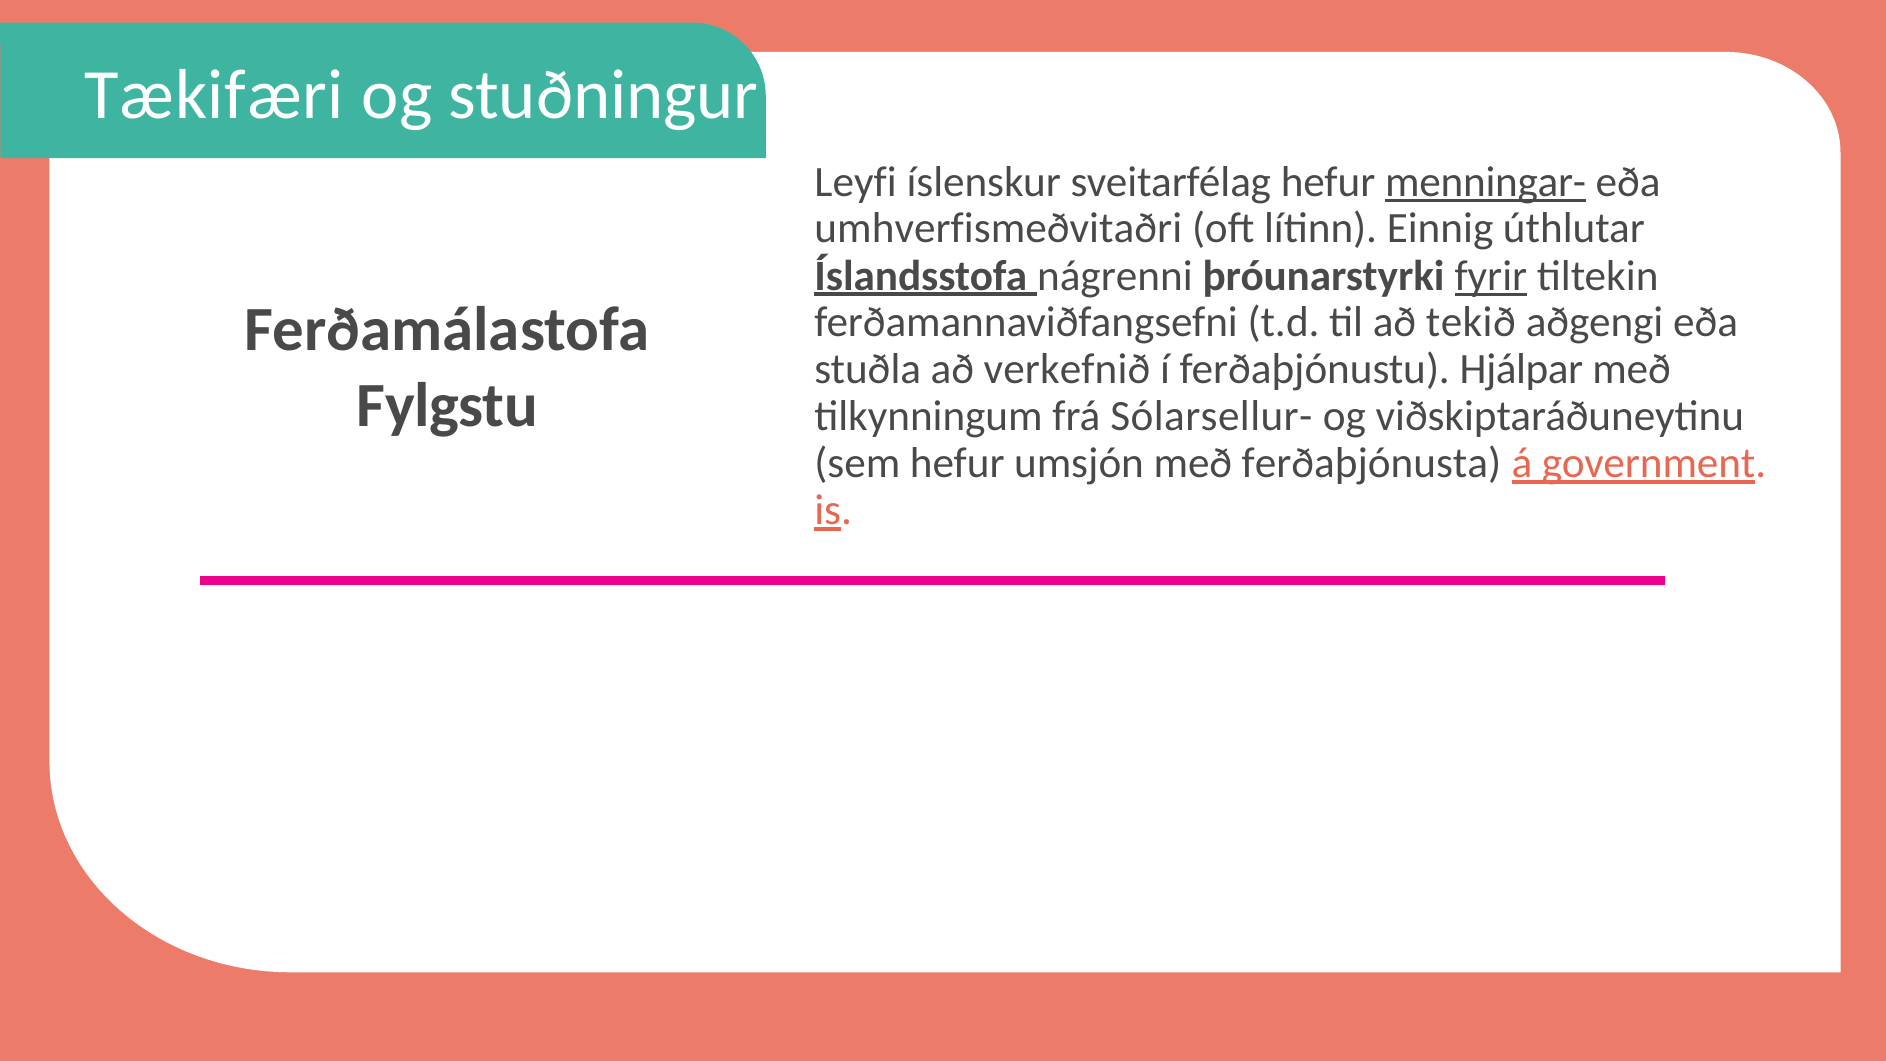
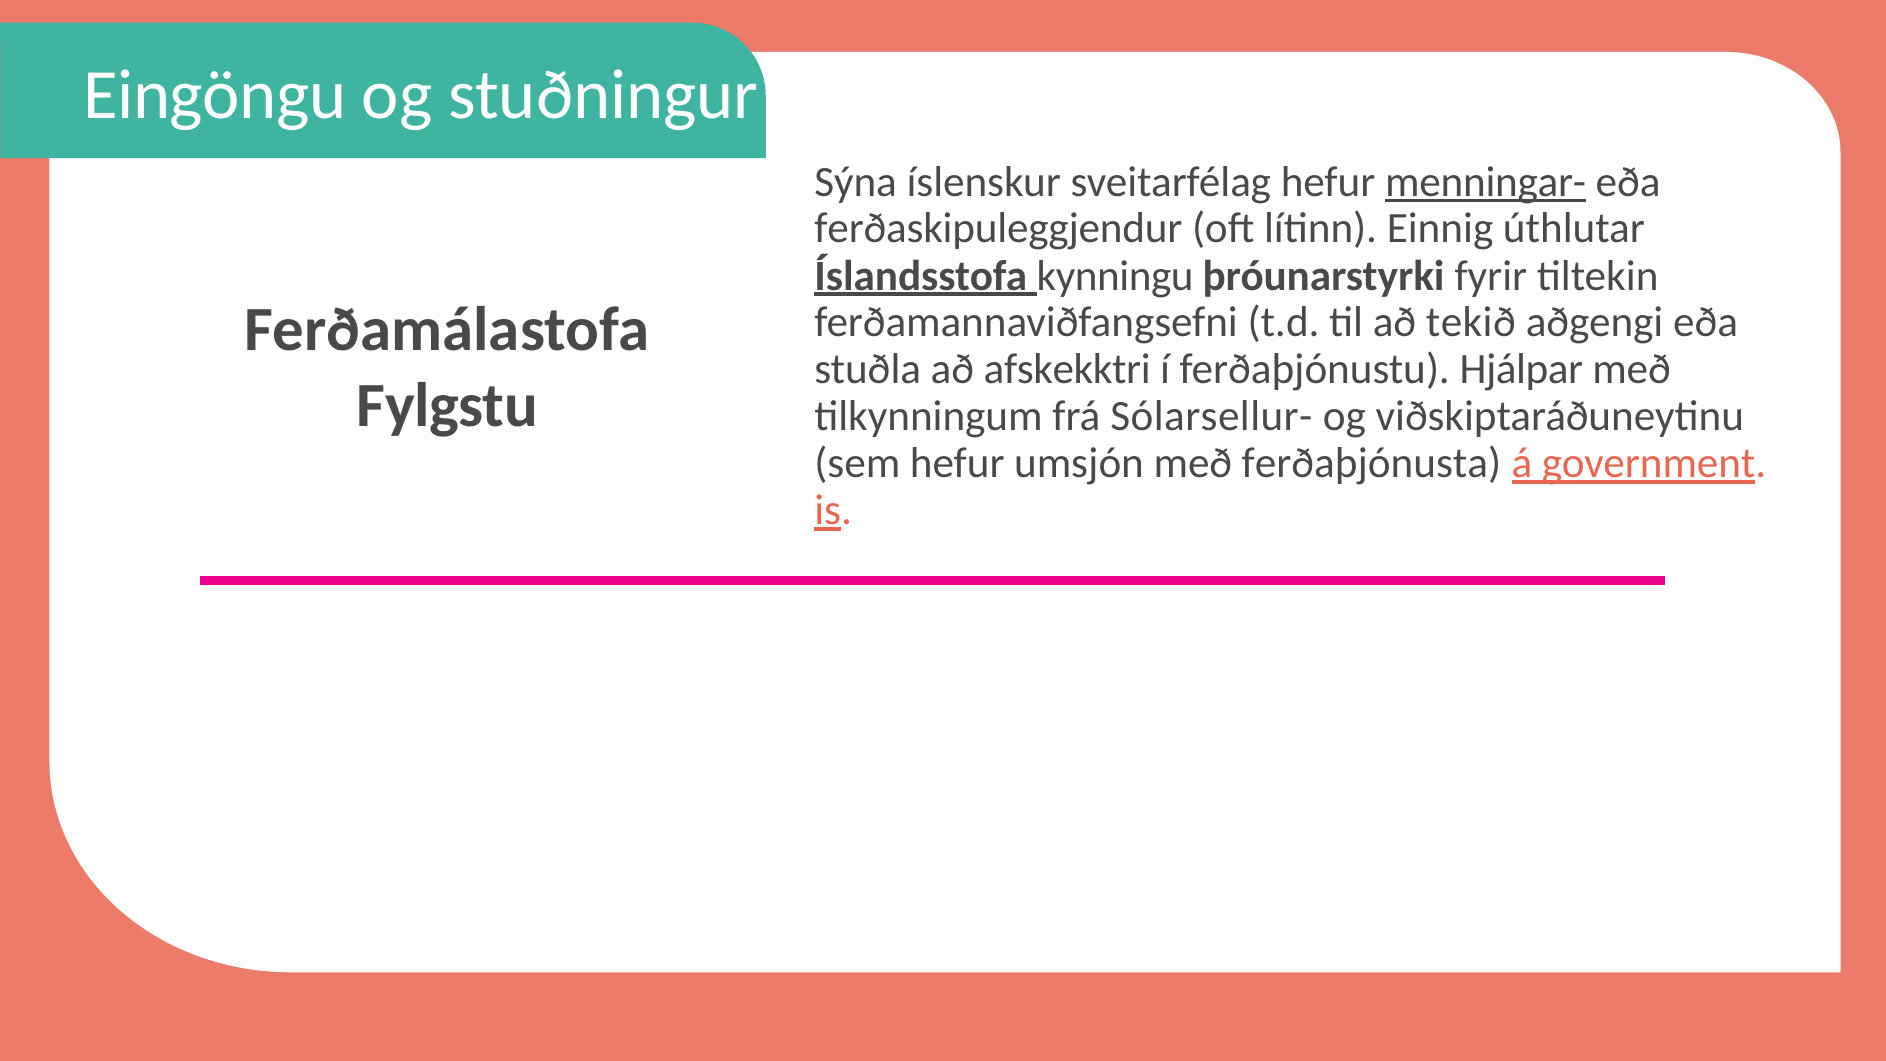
Tækifæri: Tækifæri -> Eingöngu
Leyfi: Leyfi -> Sýna
umhverfismeðvitaðri: umhverfismeðvitaðri -> ferðaskipuleggjendur
nágrenni: nágrenni -> kynningu
fyrir underline: present -> none
verkefnið: verkefnið -> afskekktri
